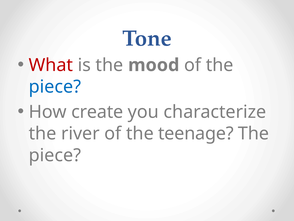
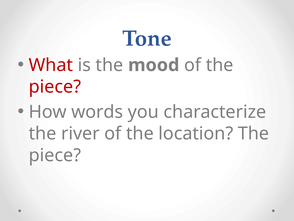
piece at (55, 87) colour: blue -> red
create: create -> words
teenage: teenage -> location
